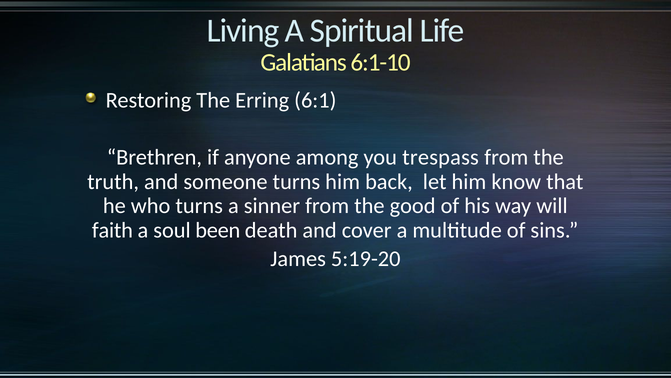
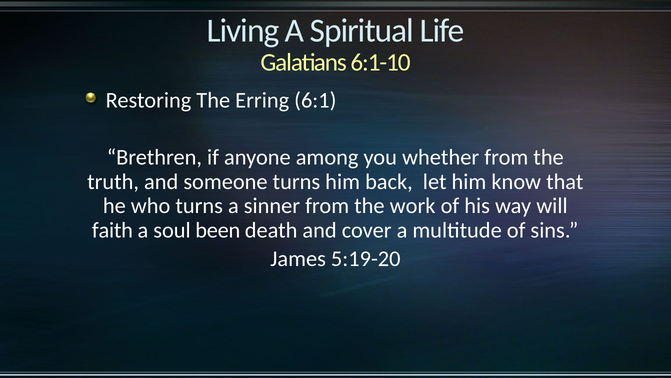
trespass: trespass -> whether
good: good -> work
